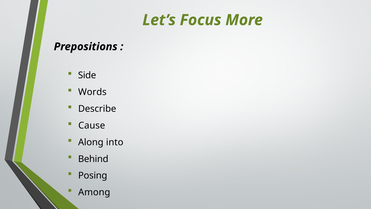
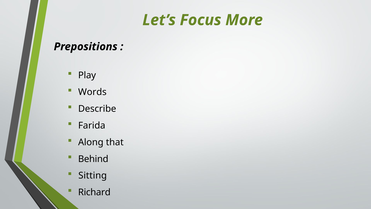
Side: Side -> Play
Cause: Cause -> Farida
into: into -> that
Posing: Posing -> Sitting
Among: Among -> Richard
